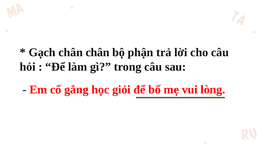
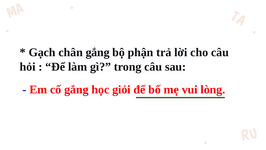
chân chân: chân -> gắng
